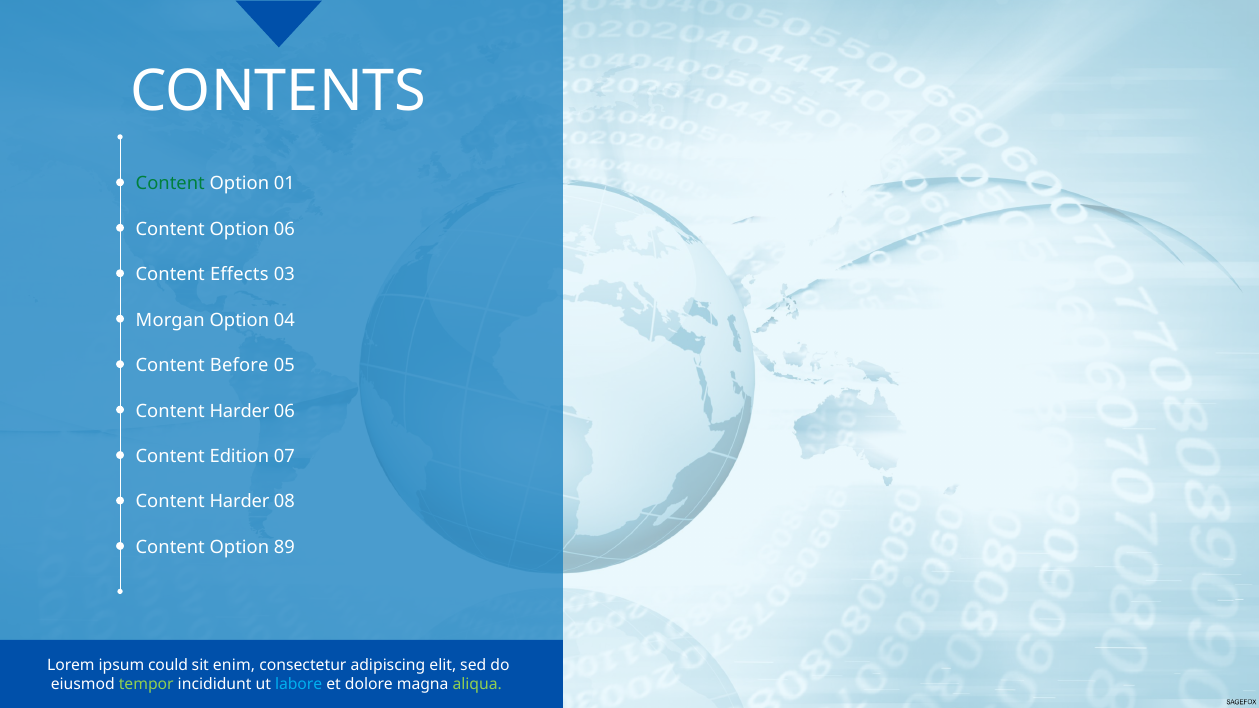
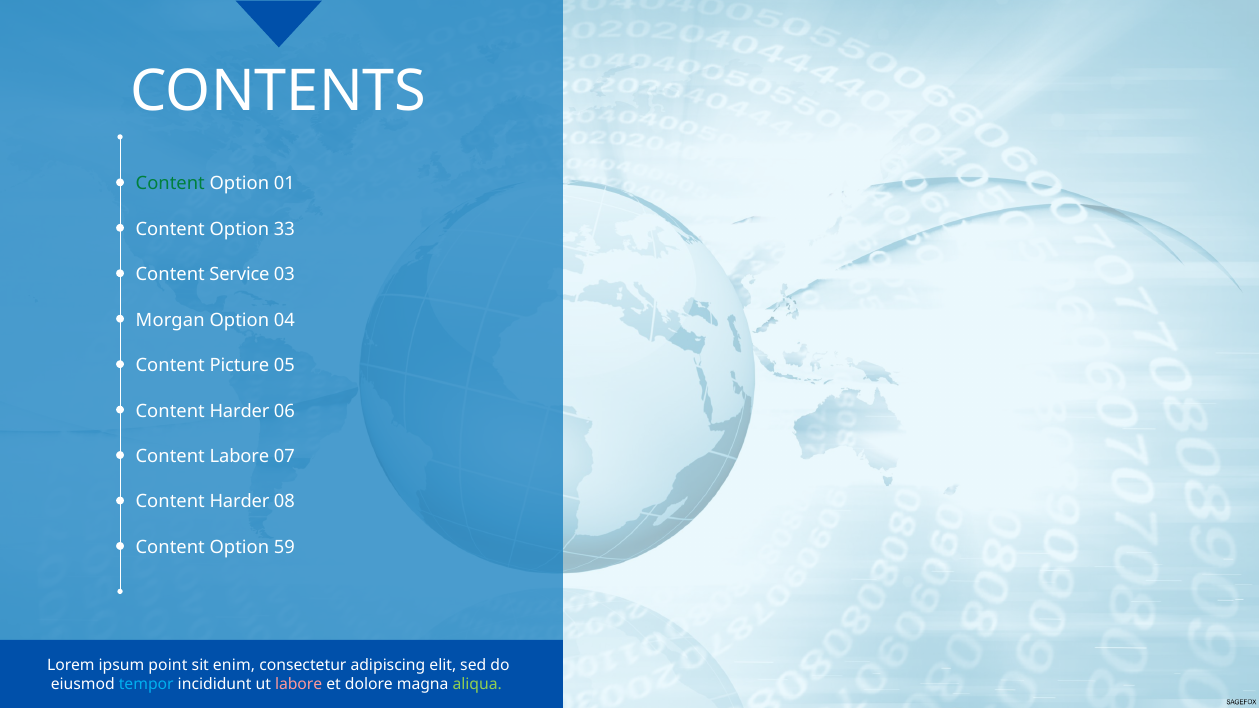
Option 06: 06 -> 33
Effects: Effects -> Service
Before: Before -> Picture
Content Edition: Edition -> Labore
89: 89 -> 59
could: could -> point
tempor colour: light green -> light blue
labore at (299, 684) colour: light blue -> pink
